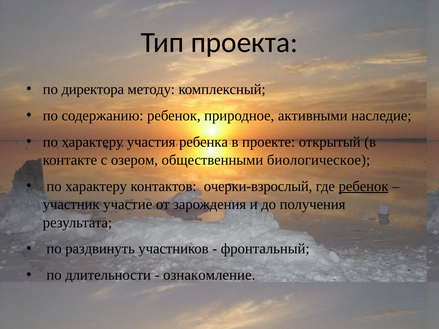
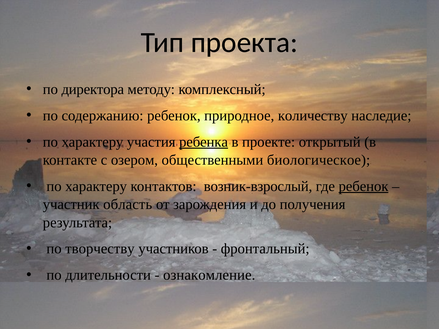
активными: активными -> количеству
ребенка underline: none -> present
очерки-взрослый: очерки-взрослый -> возник-взрослый
участие: участие -> область
раздвинуть: раздвинуть -> творчеству
